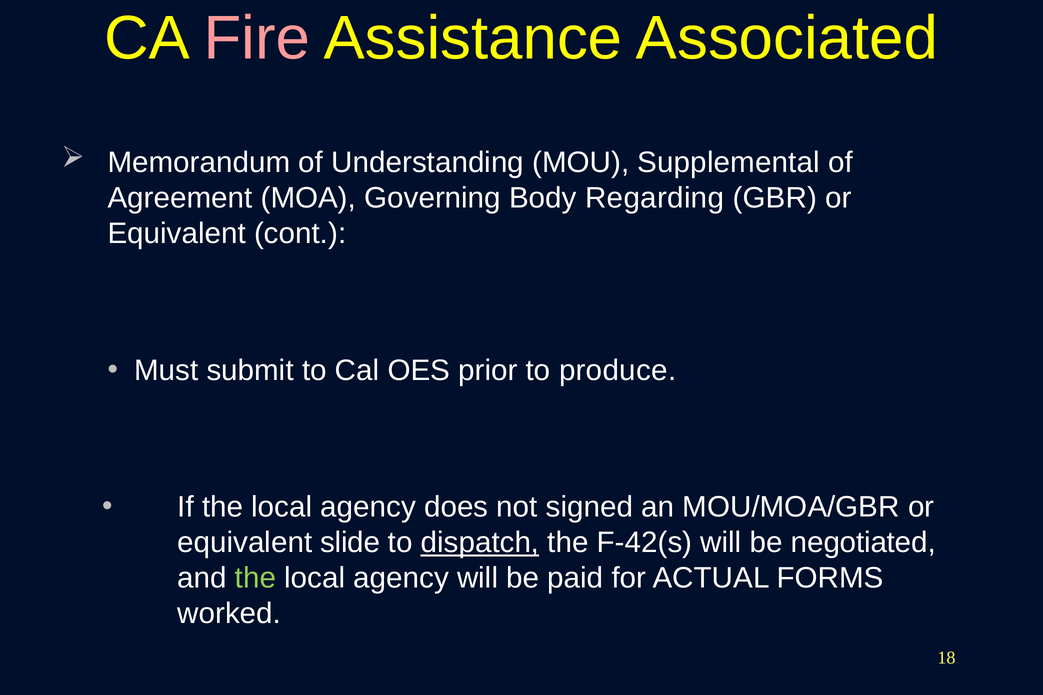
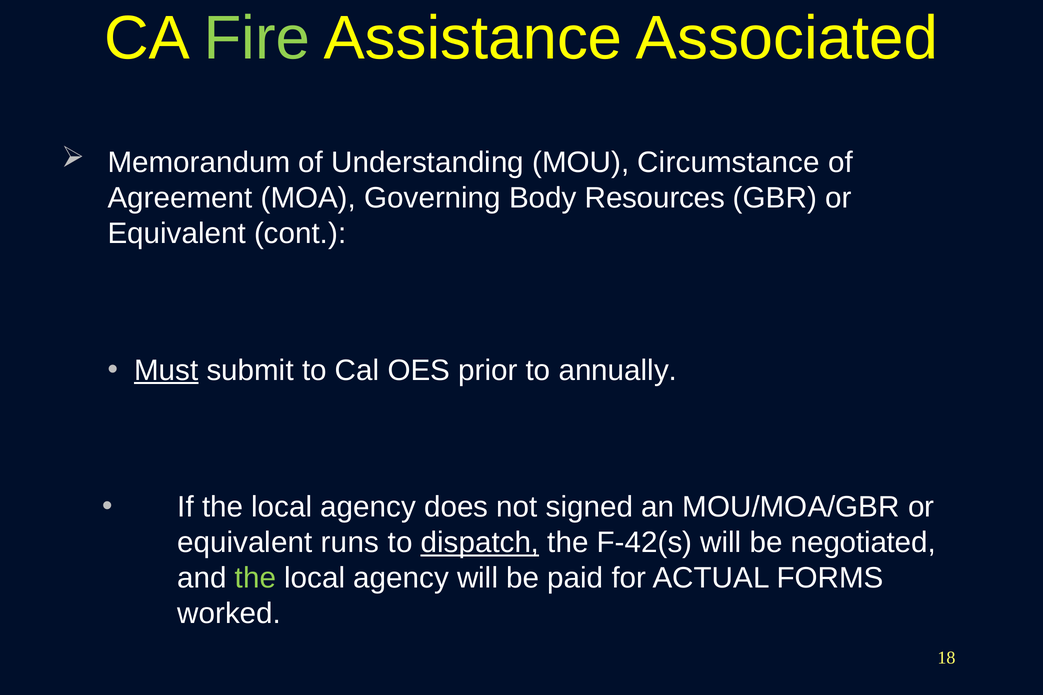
Fire colour: pink -> light green
Supplemental: Supplemental -> Circumstance
Regarding: Regarding -> Resources
Must underline: none -> present
produce: produce -> annually
slide: slide -> runs
